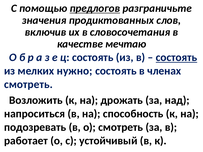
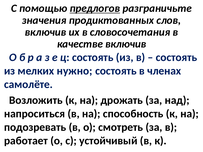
качестве мечтаю: мечтаю -> включив
состоять at (176, 58) underline: present -> none
смотреть at (28, 85): смотреть -> самолёте
